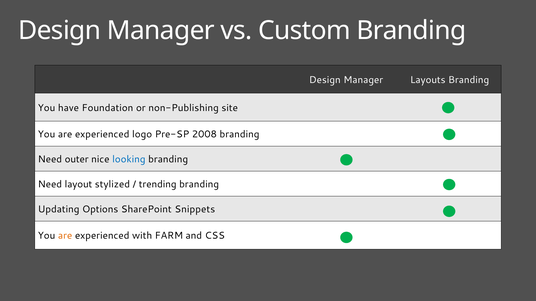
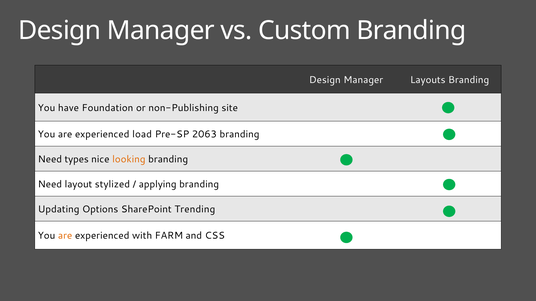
logo: logo -> load
2008: 2008 -> 2063
outer: outer -> types
looking colour: blue -> orange
trending: trending -> applying
Snippets: Snippets -> Trending
